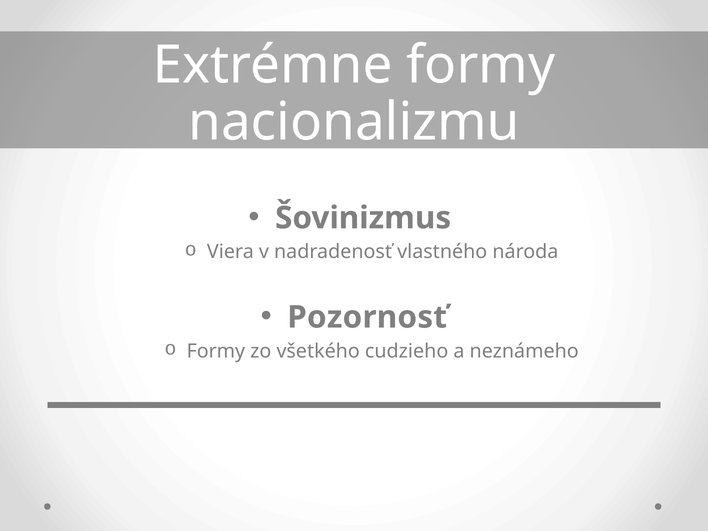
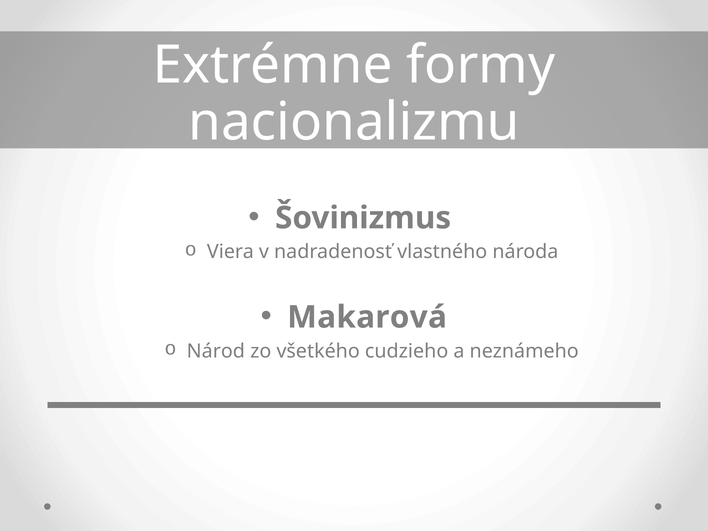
Pozornosť: Pozornosť -> Makarová
Formy at (216, 351): Formy -> Národ
